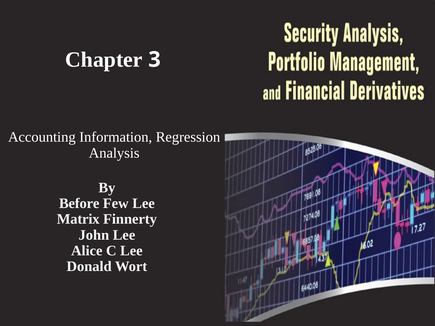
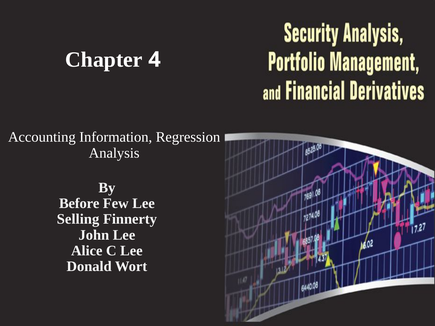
3: 3 -> 4
Matrix: Matrix -> Selling
